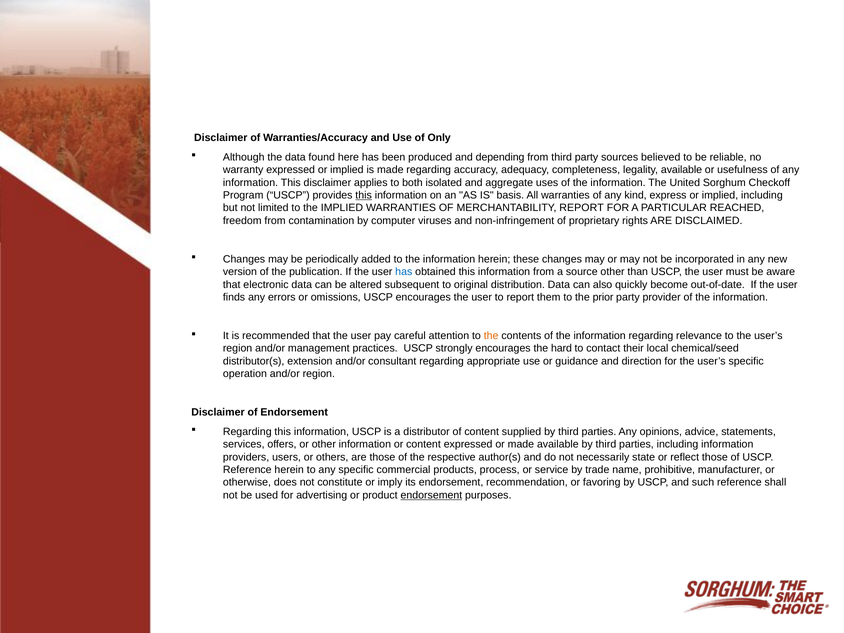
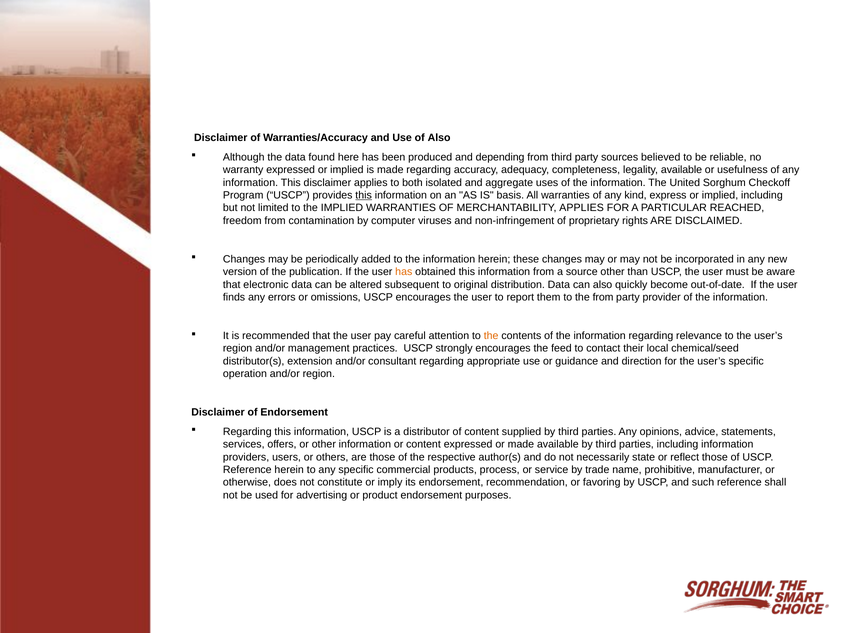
of Only: Only -> Also
MERCHANTABILITY REPORT: REPORT -> APPLIES
has at (404, 272) colour: blue -> orange
the prior: prior -> from
hard: hard -> feed
endorsement at (431, 495) underline: present -> none
